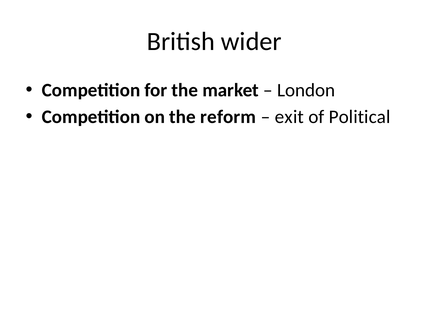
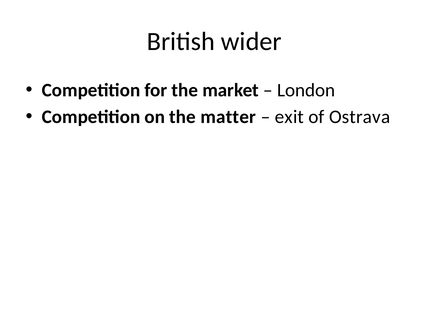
reform: reform -> matter
Political: Political -> Ostrava
